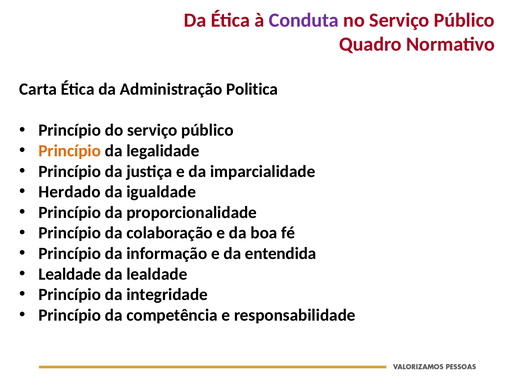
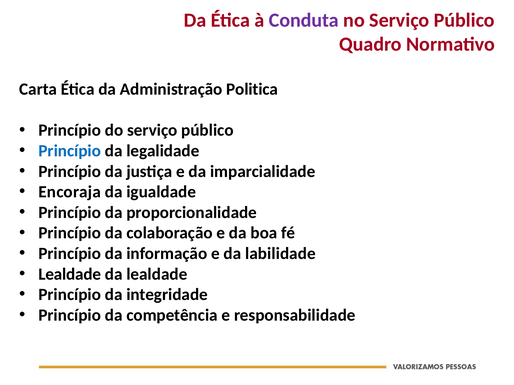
Princípio at (70, 151) colour: orange -> blue
Herdado: Herdado -> Encoraja
entendida: entendida -> labilidade
